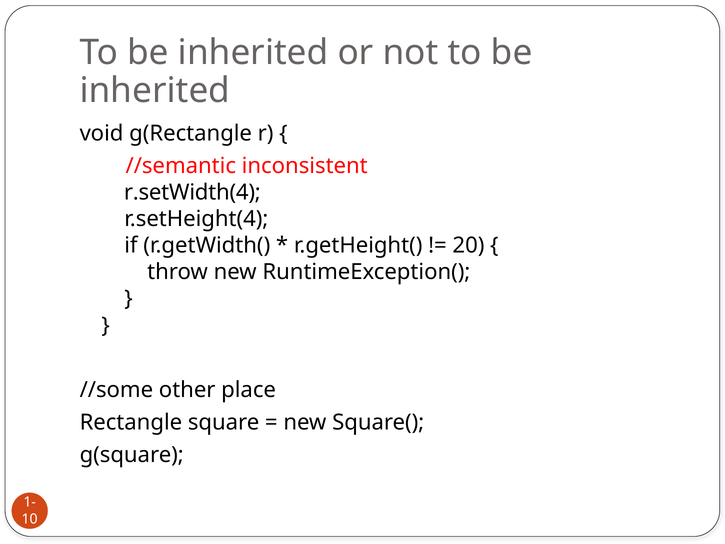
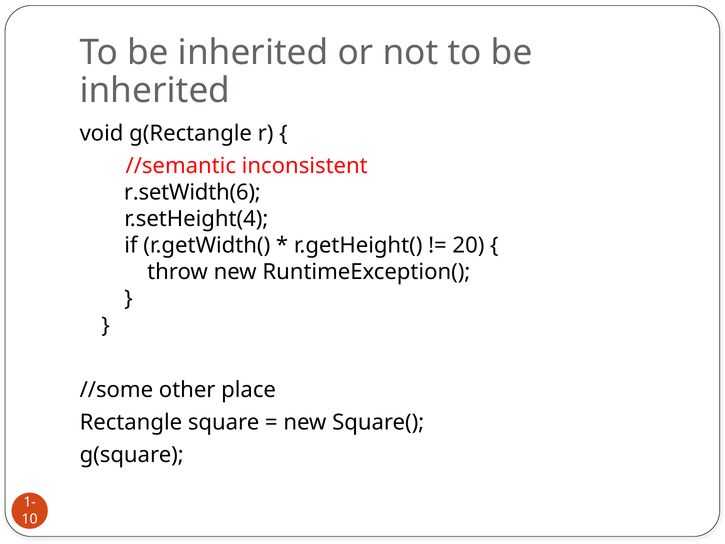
r.setWidth(4: r.setWidth(4 -> r.setWidth(6
